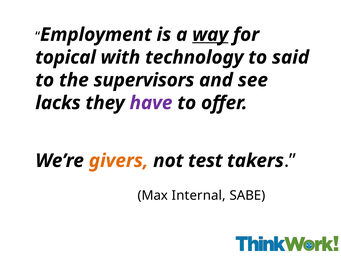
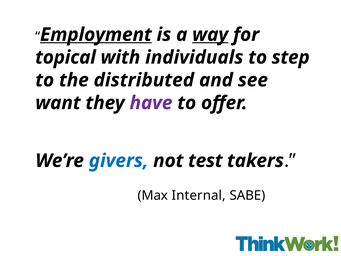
Employment underline: none -> present
technology: technology -> individuals
said: said -> step
supervisors: supervisors -> distributed
lacks: lacks -> want
givers colour: orange -> blue
